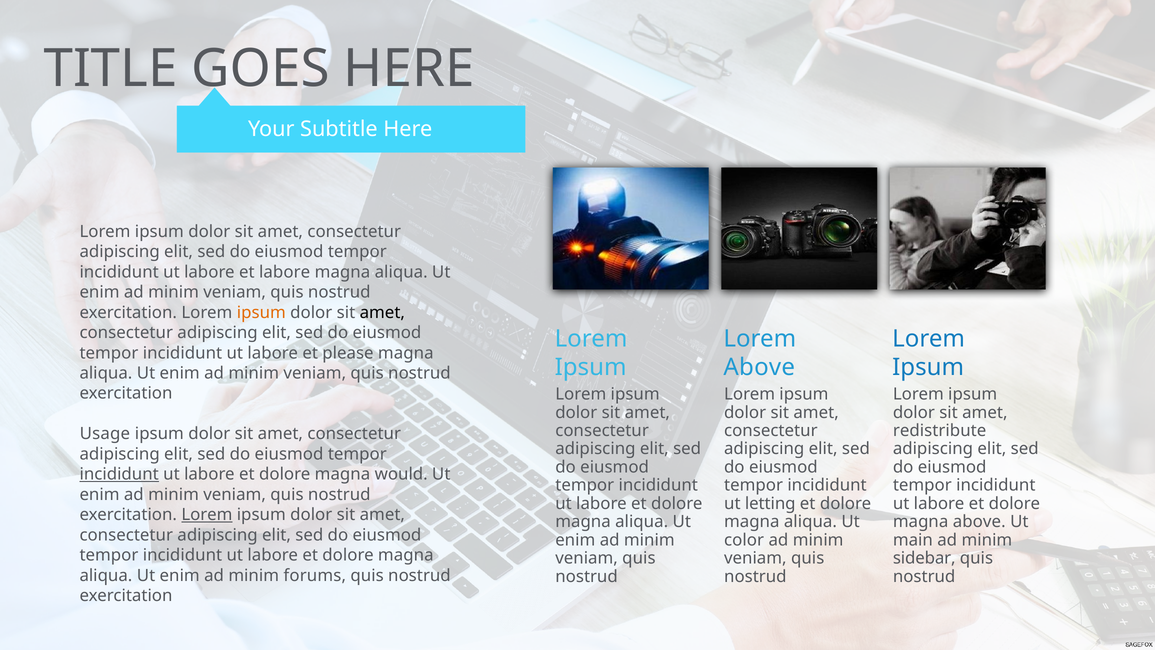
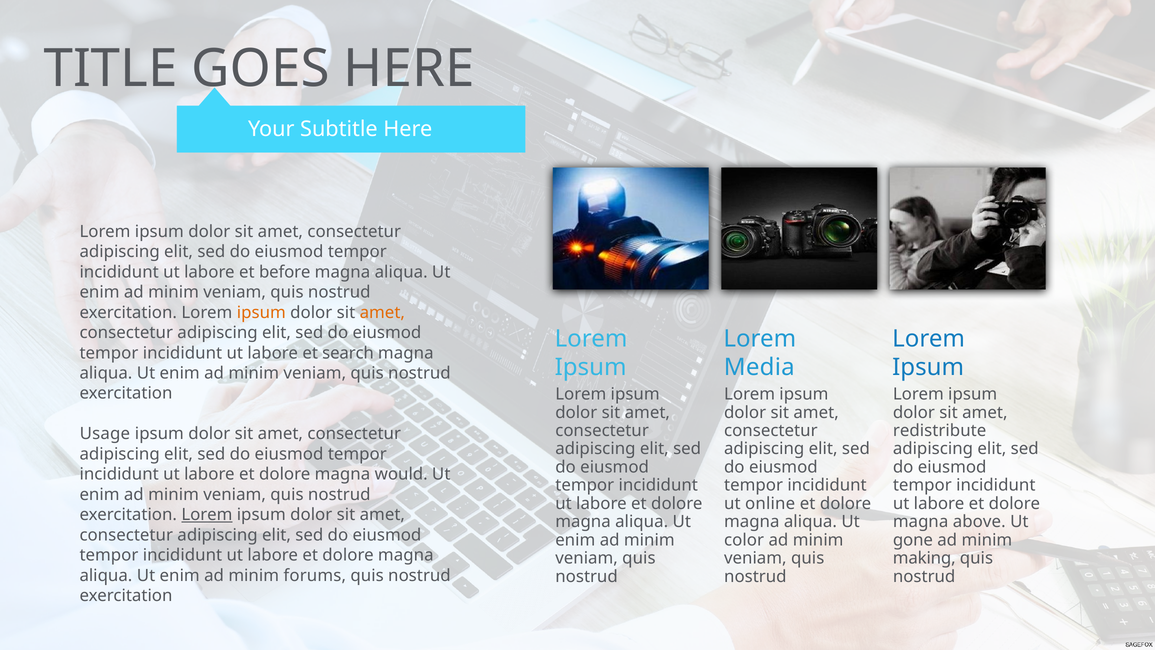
et labore: labore -> before
amet at (382, 312) colour: black -> orange
please: please -> search
Above at (759, 367): Above -> Media
incididunt at (119, 474) underline: present -> none
letting: letting -> online
main: main -> gone
sidebar: sidebar -> making
